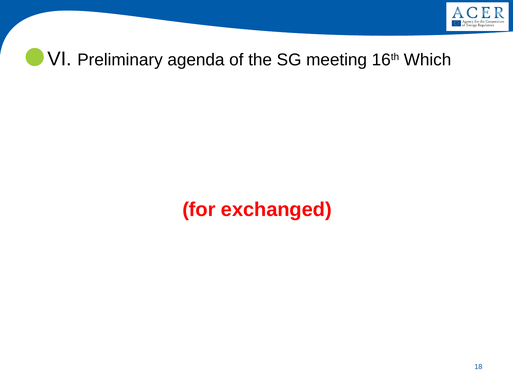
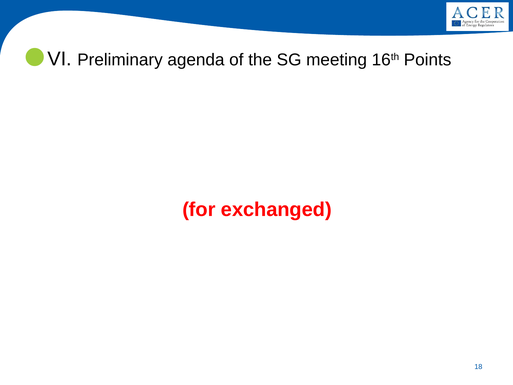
Which: Which -> Points
